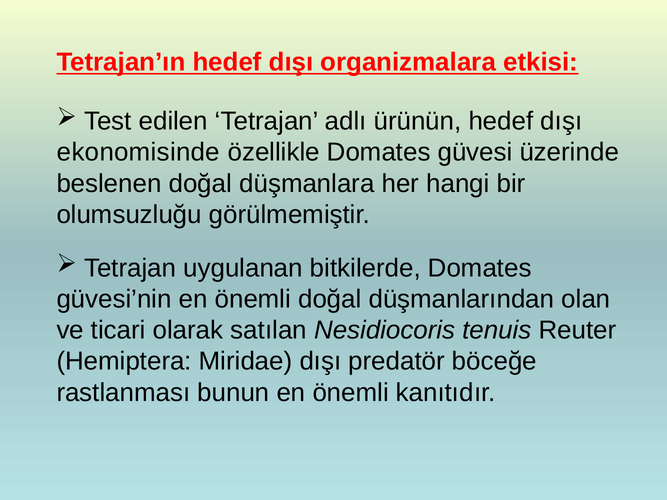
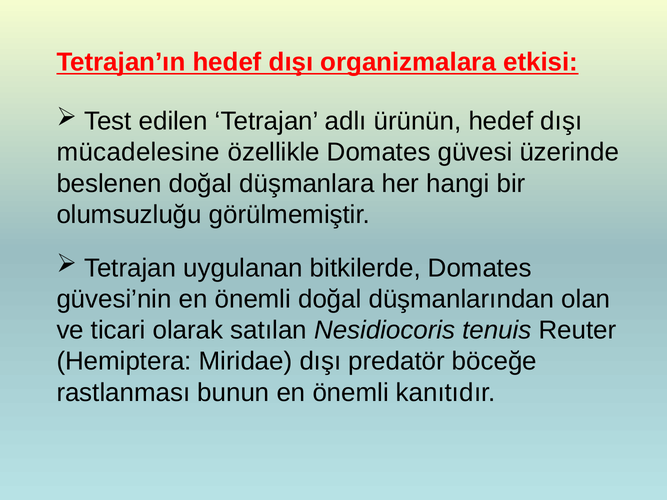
ekonomisinde: ekonomisinde -> mücadelesine
